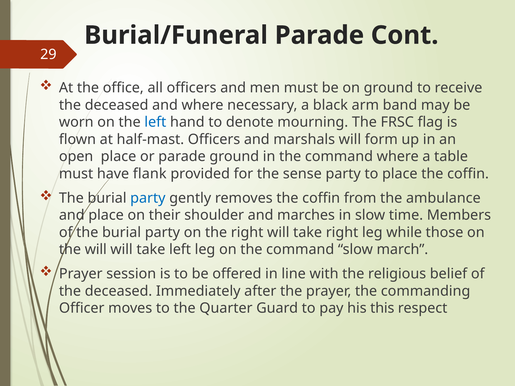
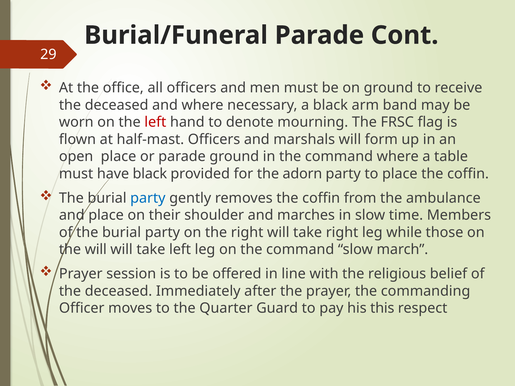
left at (155, 122) colour: blue -> red
have flank: flank -> black
sense: sense -> adorn
